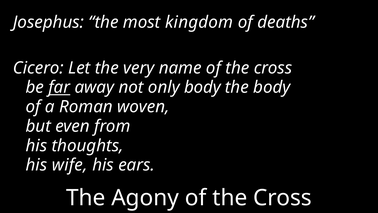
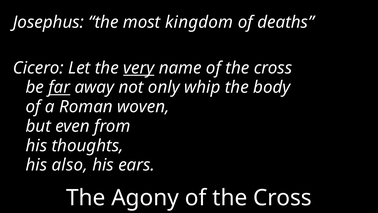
very underline: none -> present
only body: body -> whip
wife: wife -> also
